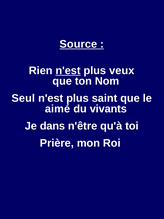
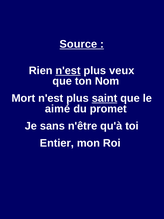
Seul: Seul -> Mort
saint underline: none -> present
vivants: vivants -> promet
dans: dans -> sans
Prière: Prière -> Entier
